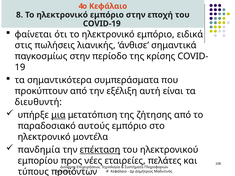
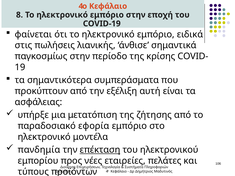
διευθυντή: διευθυντή -> ασφάλειας
μια underline: present -> none
αυτούς: αυτούς -> εφορία
